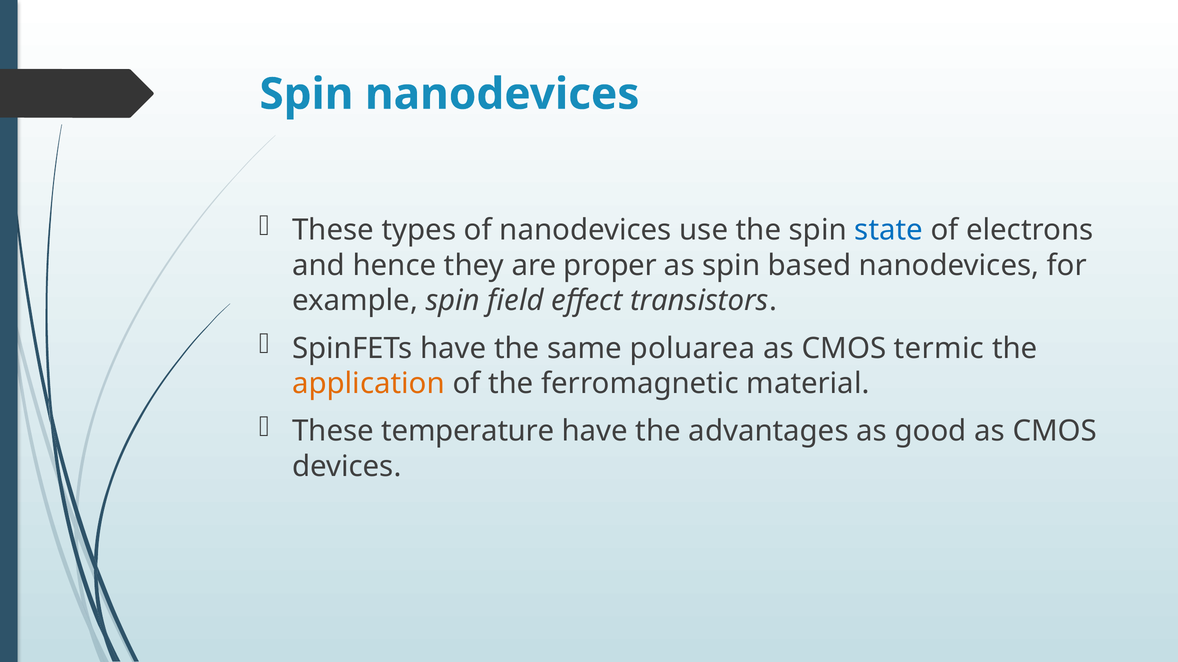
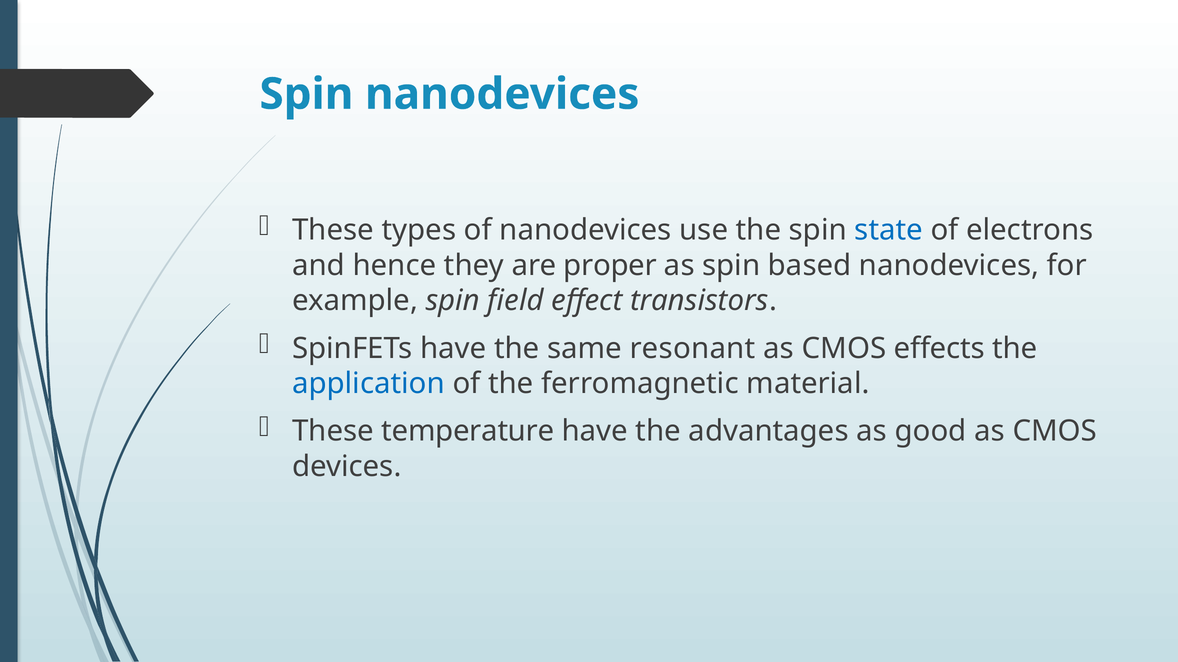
poluarea: poluarea -> resonant
termic: termic -> effects
application colour: orange -> blue
